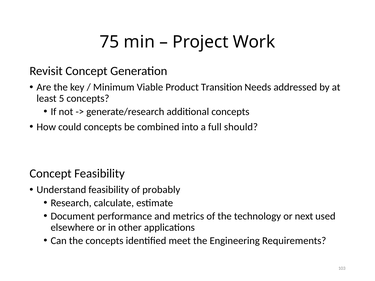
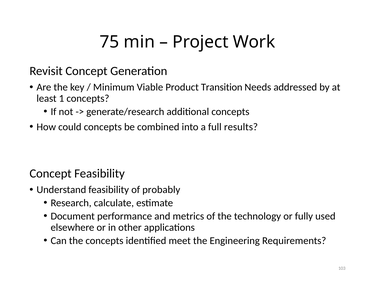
5: 5 -> 1
should: should -> results
next: next -> fully
